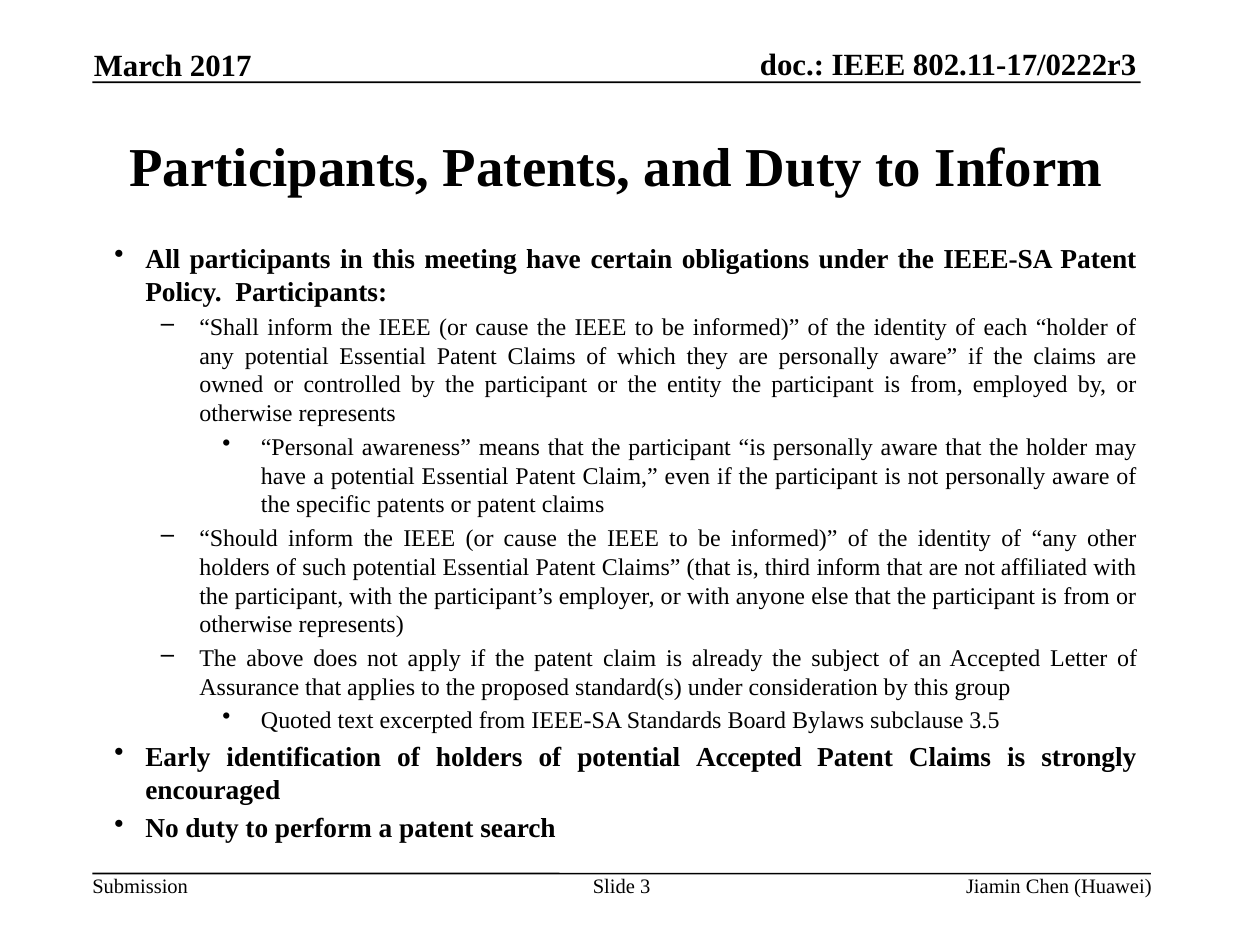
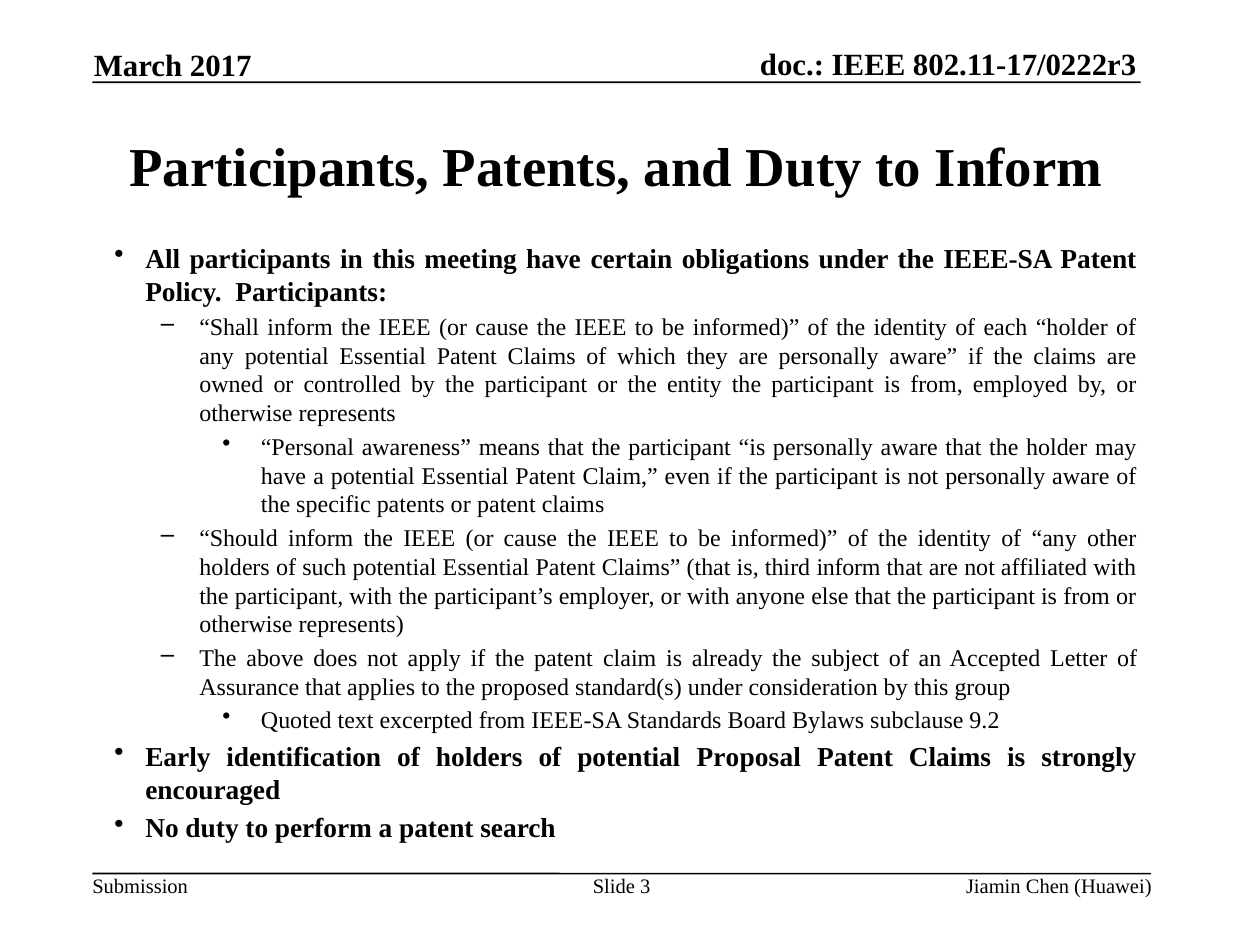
3.5: 3.5 -> 9.2
potential Accepted: Accepted -> Proposal
